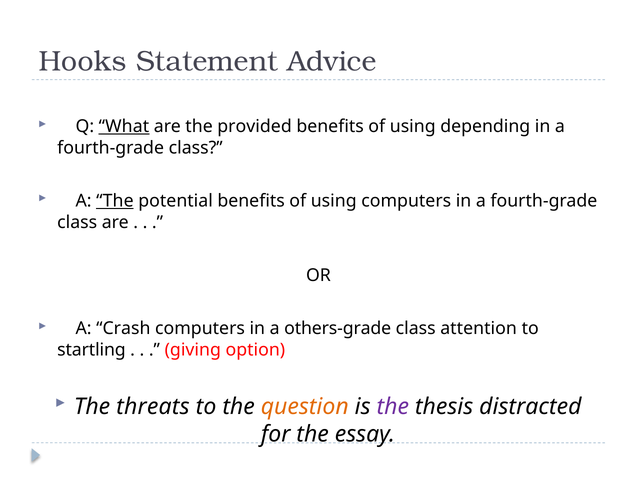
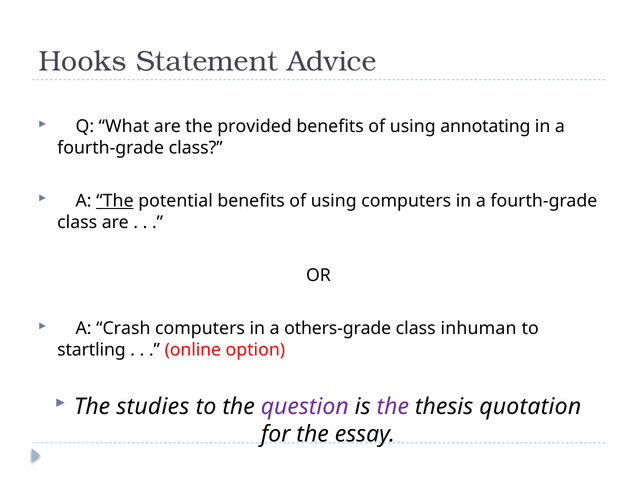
What underline: present -> none
depending: depending -> annotating
attention: attention -> inhuman
giving: giving -> online
threats: threats -> studies
question colour: orange -> purple
distracted: distracted -> quotation
